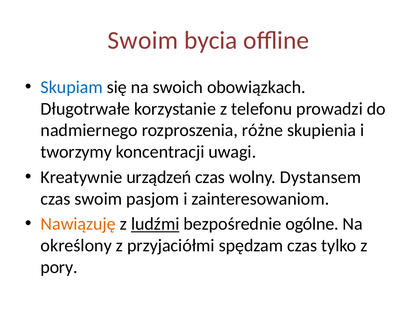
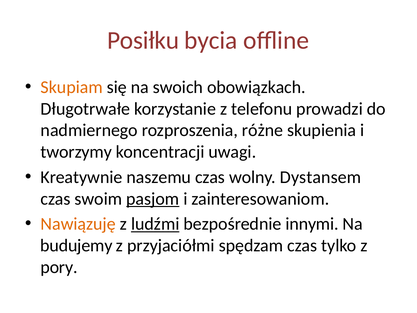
Swoim at (143, 40): Swoim -> Posiłku
Skupiam colour: blue -> orange
urządzeń: urządzeń -> naszemu
pasjom underline: none -> present
ogólne: ogólne -> innymi
określony: określony -> budujemy
